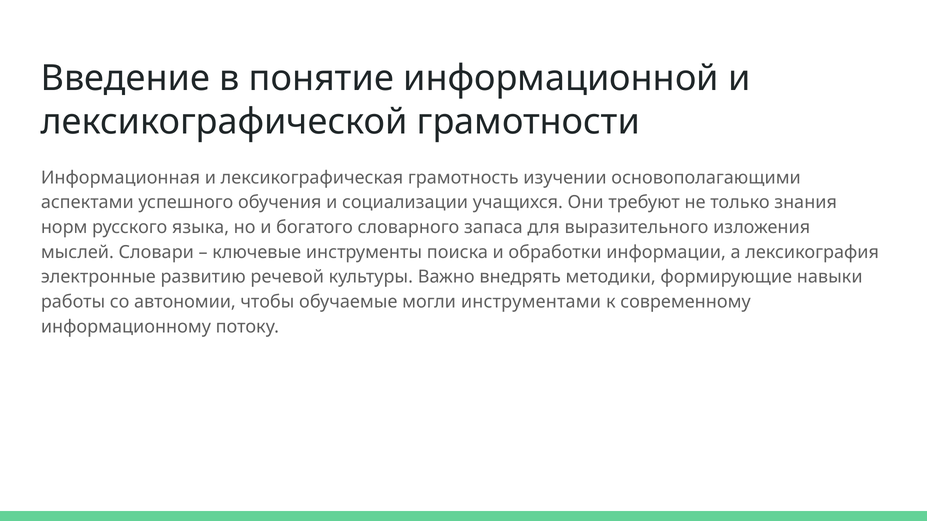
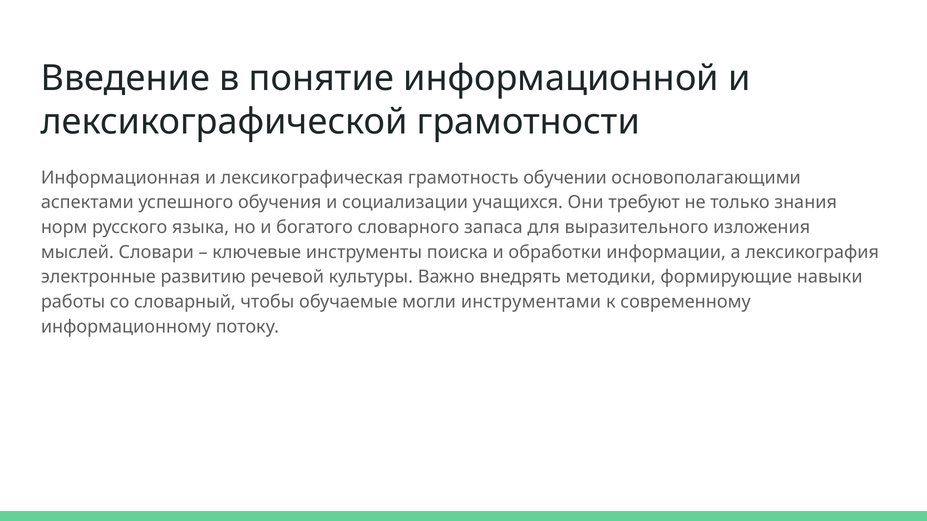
изучении: изучении -> обучении
автономии: автономии -> словарный
